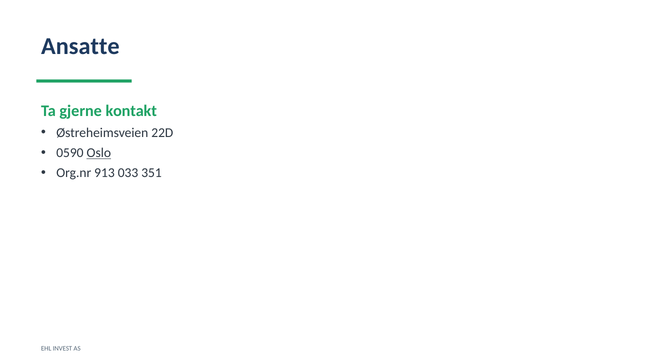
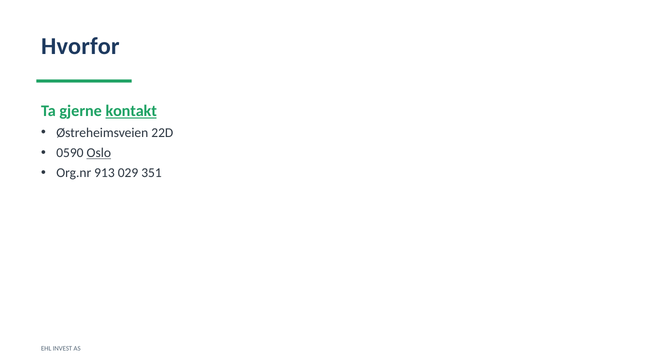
Ansatte: Ansatte -> Hvorfor
kontakt underline: none -> present
033: 033 -> 029
